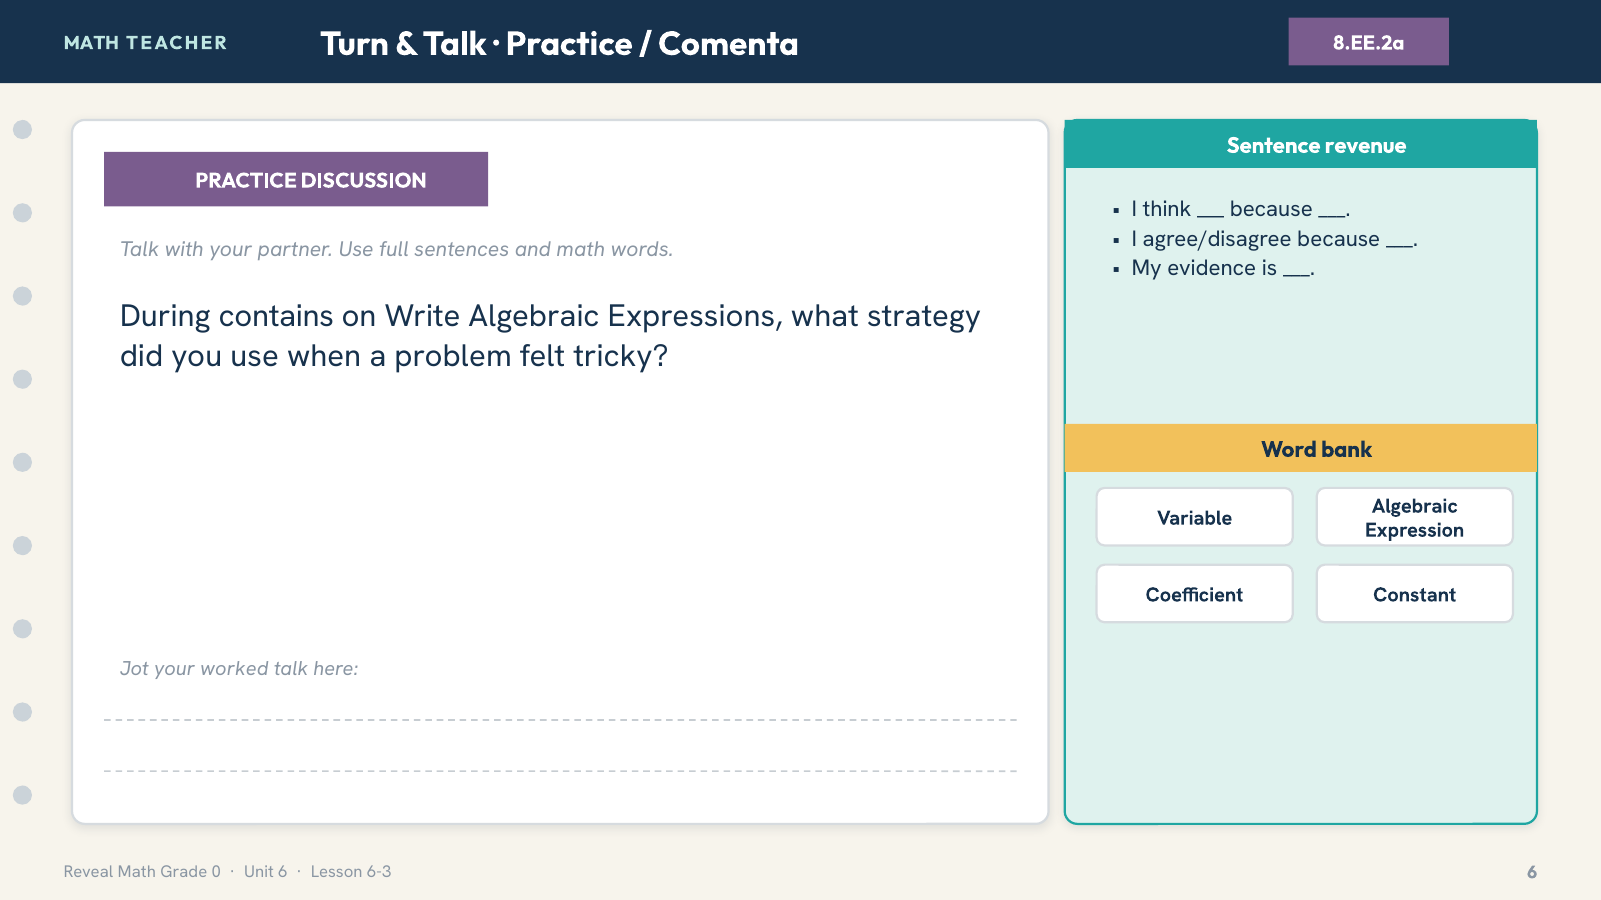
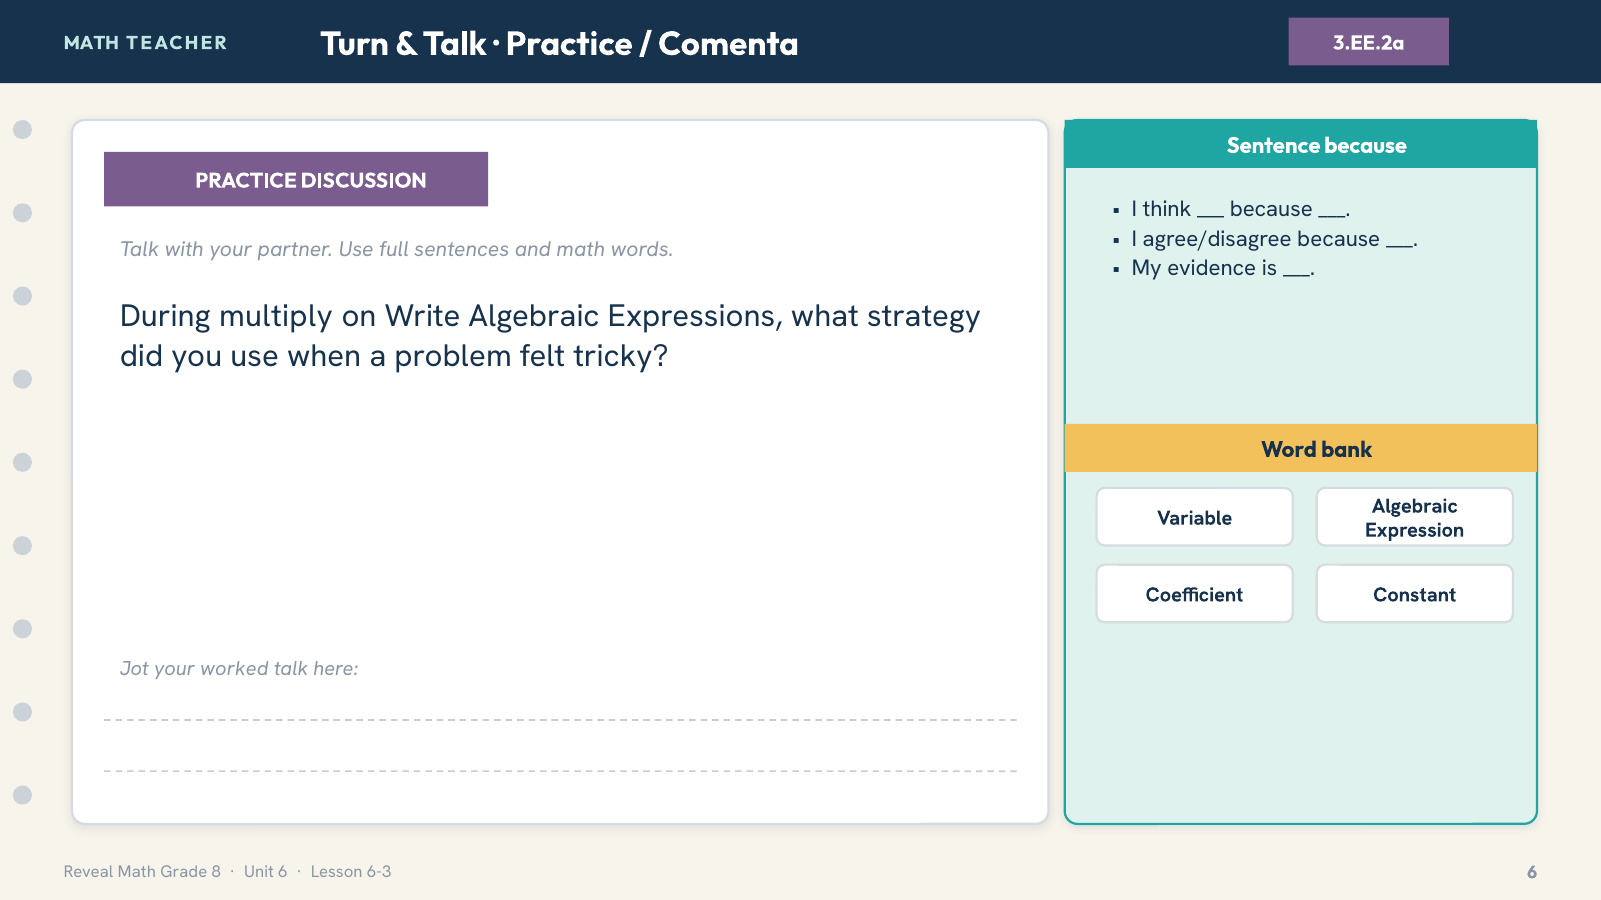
8.EE.2a: 8.EE.2a -> 3.EE.2a
revenue at (1366, 146): revenue -> because
contains: contains -> multiply
0: 0 -> 8
